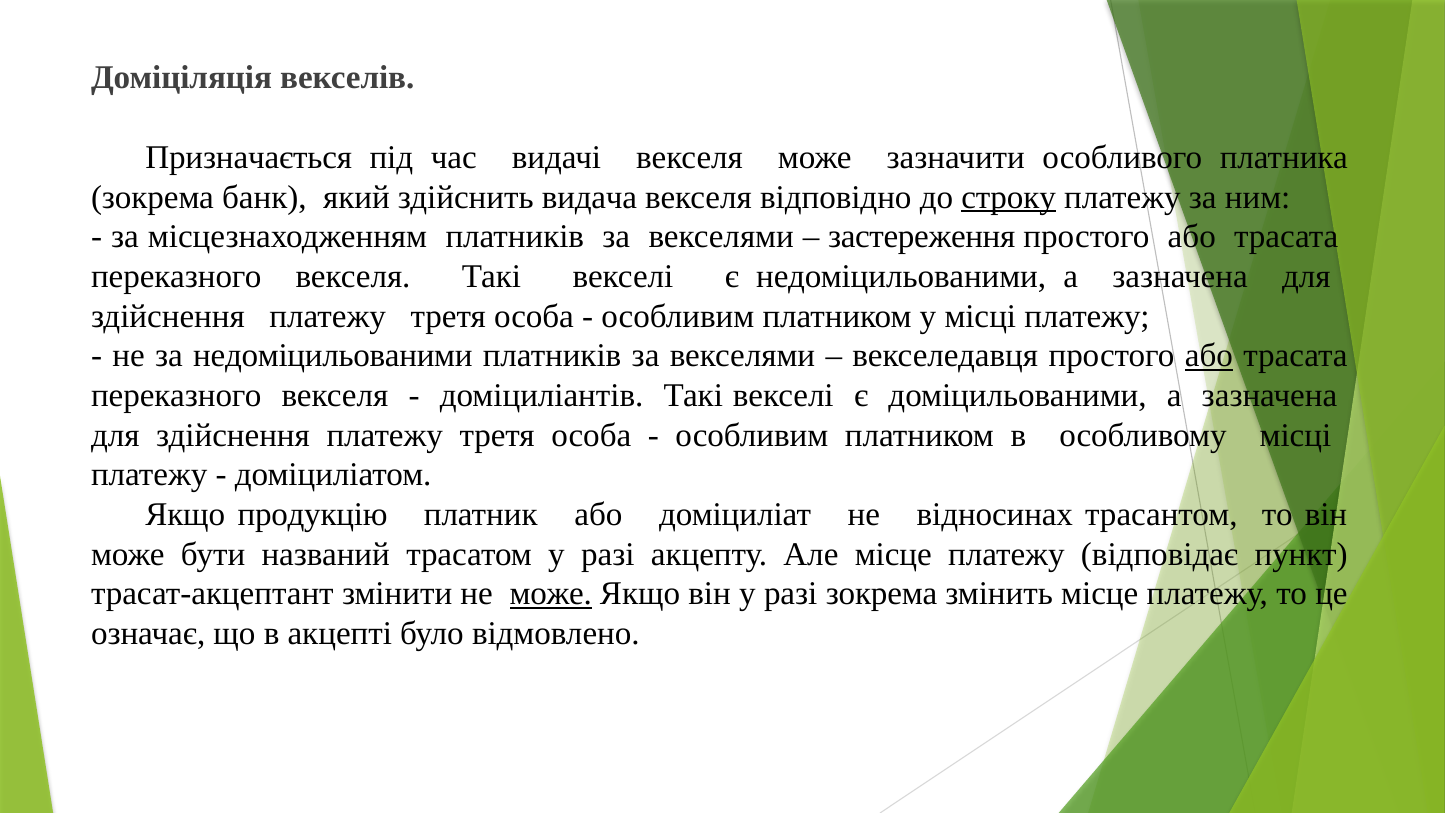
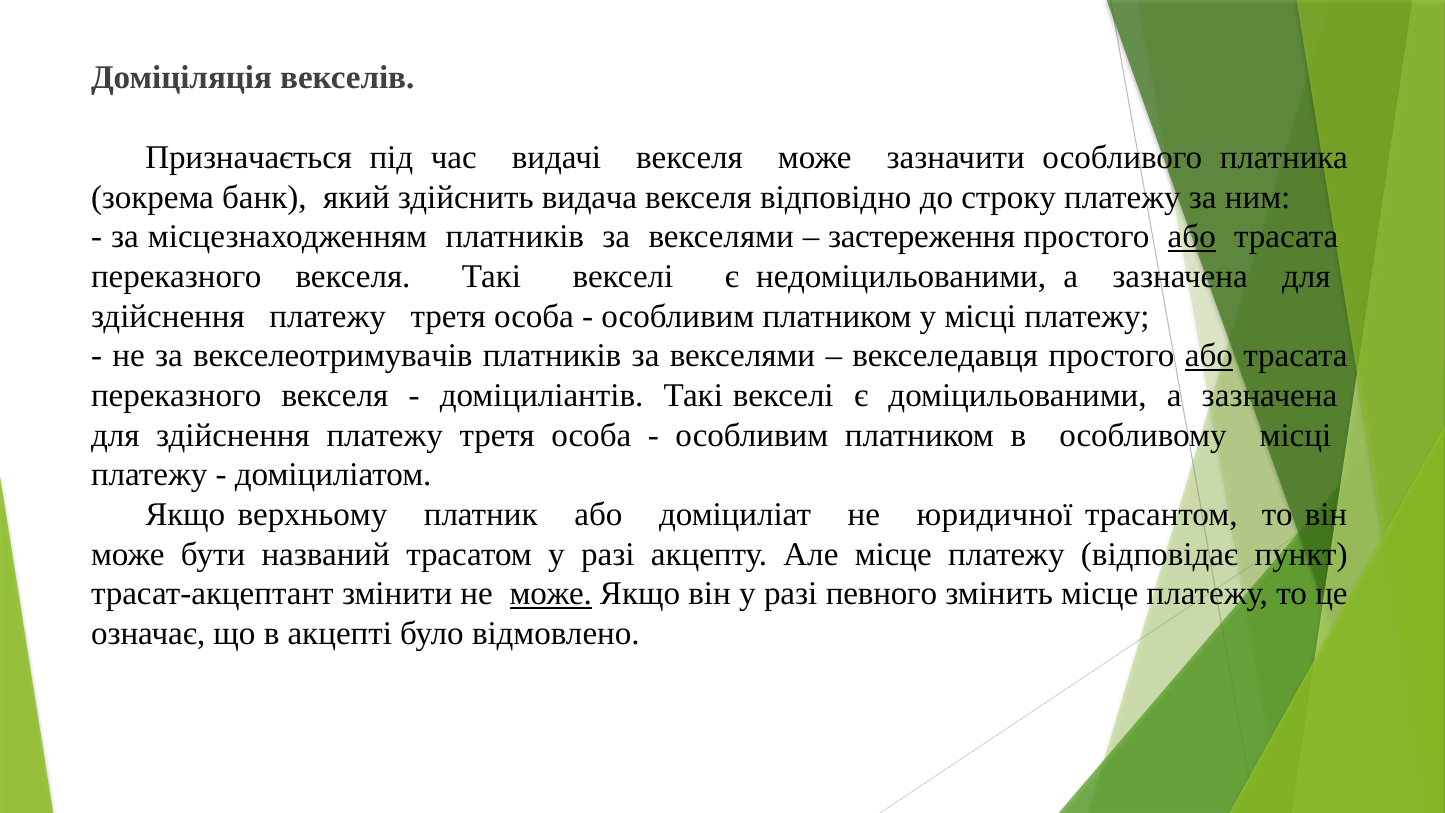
строку underline: present -> none
або at (1192, 237) underline: none -> present
за недоміцильованими: недоміцильованими -> векселеотримувачів
продукцію: продукцію -> верхньому
відносинах: відносинах -> юридичної
разі зокрема: зокрема -> певного
